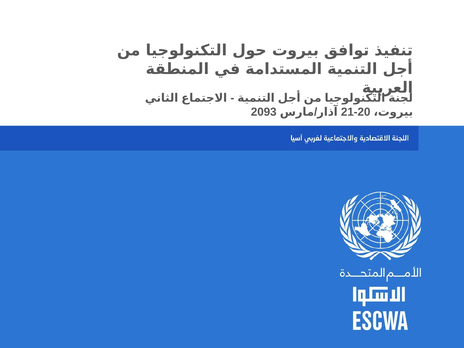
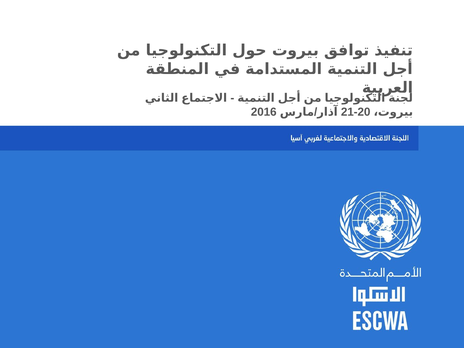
2093: 2093 -> 2016
